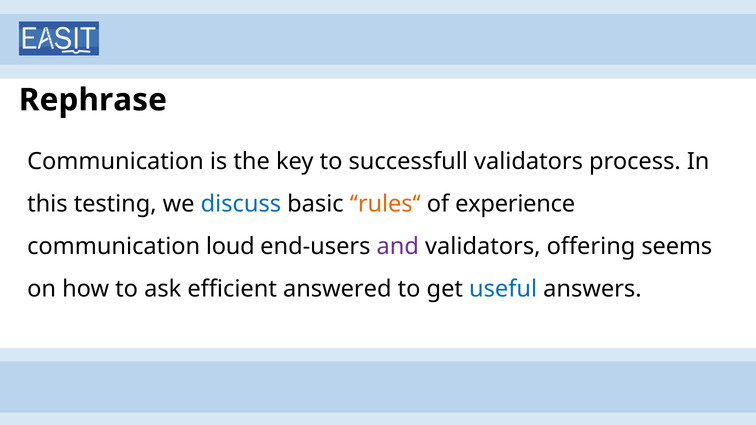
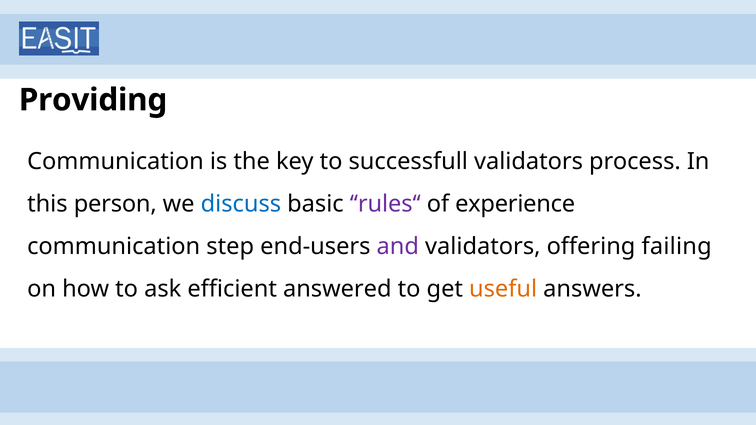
Rephrase: Rephrase -> Providing
testing: testing -> person
rules‘‘ colour: orange -> purple
loud: loud -> step
seems: seems -> failing
useful colour: blue -> orange
